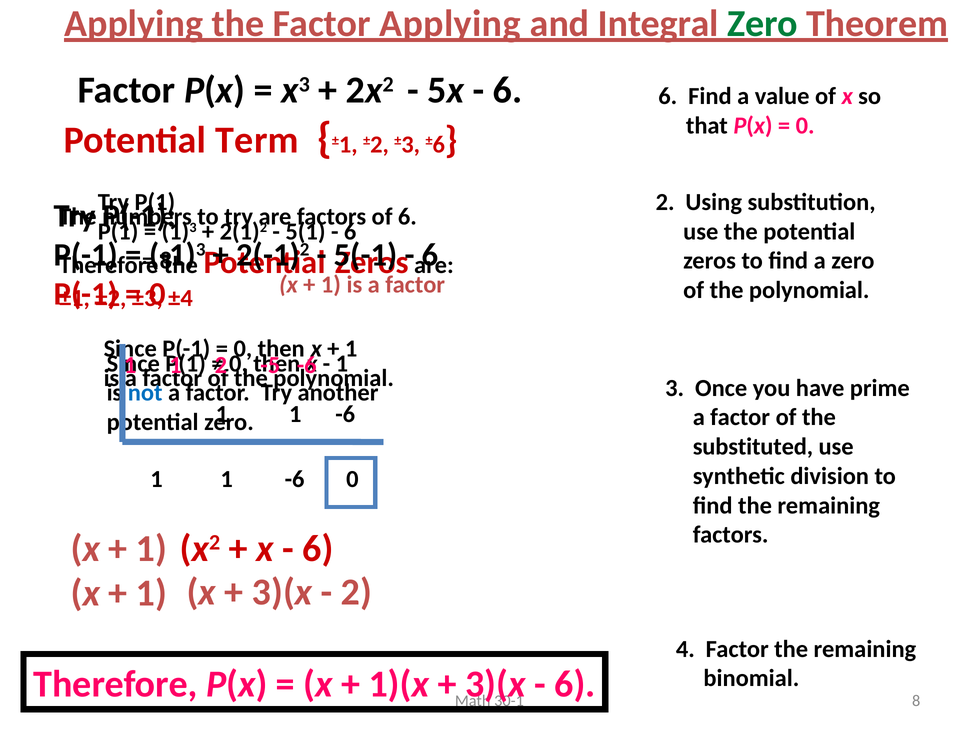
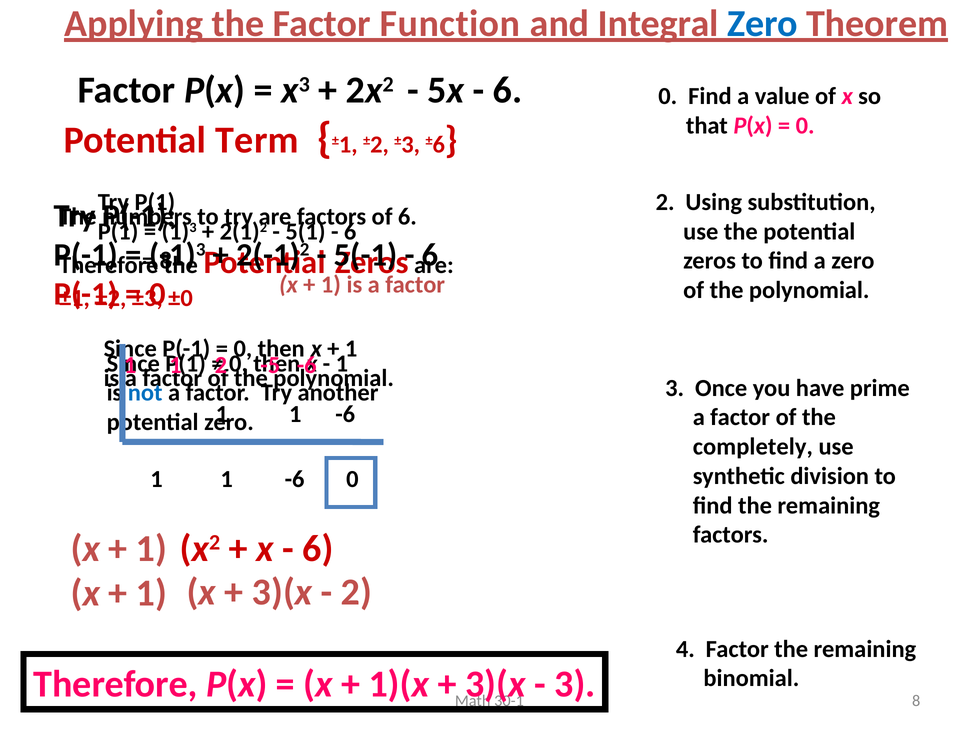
Factor Applying: Applying -> Function
Zero at (763, 24) colour: green -> blue
6 6: 6 -> 0
±4: ±4 -> ±0
substituted: substituted -> completely
6 at (575, 684): 6 -> 3
